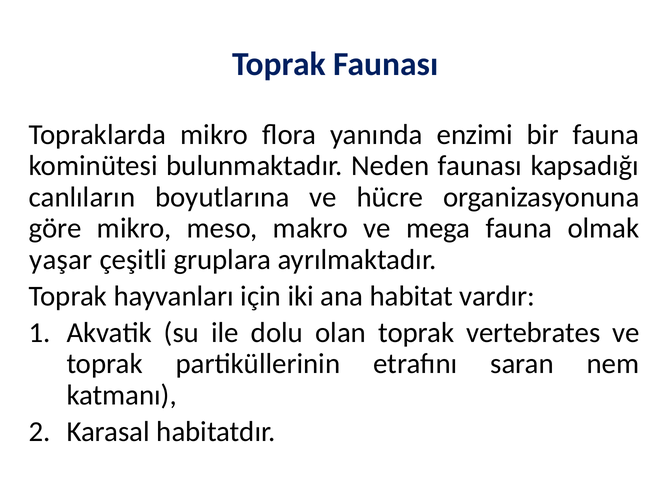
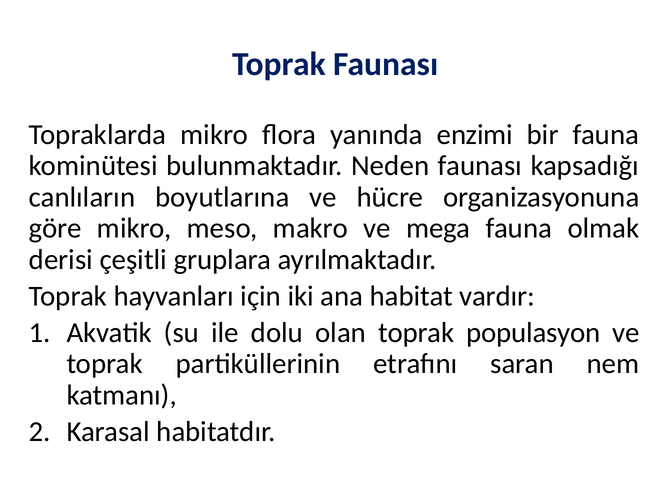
yaşar: yaşar -> derisi
vertebrates: vertebrates -> populasyon
